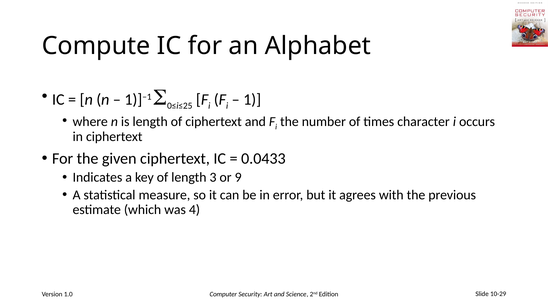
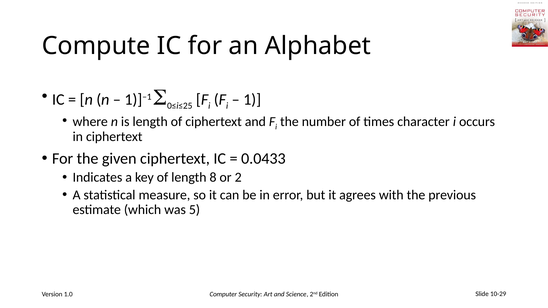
3: 3 -> 8
9: 9 -> 2
4: 4 -> 5
